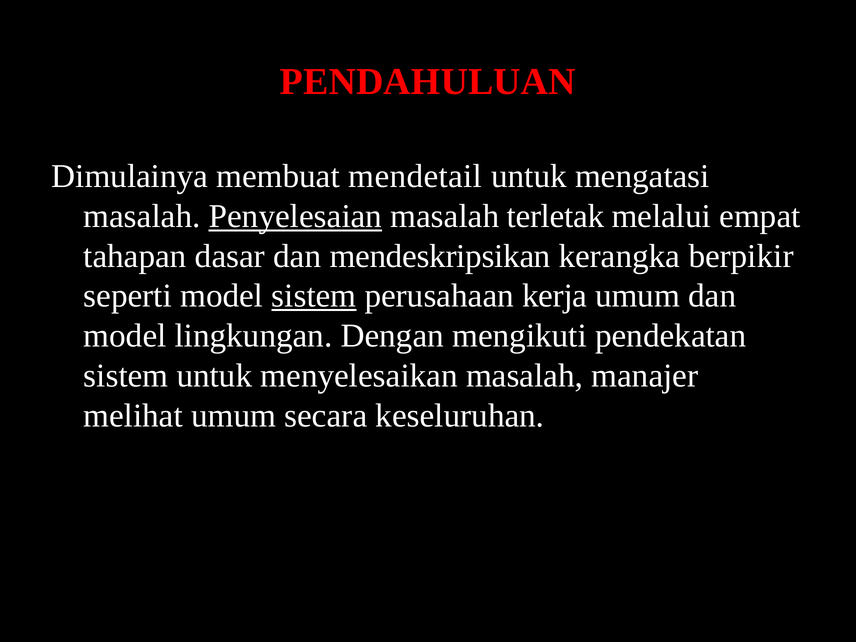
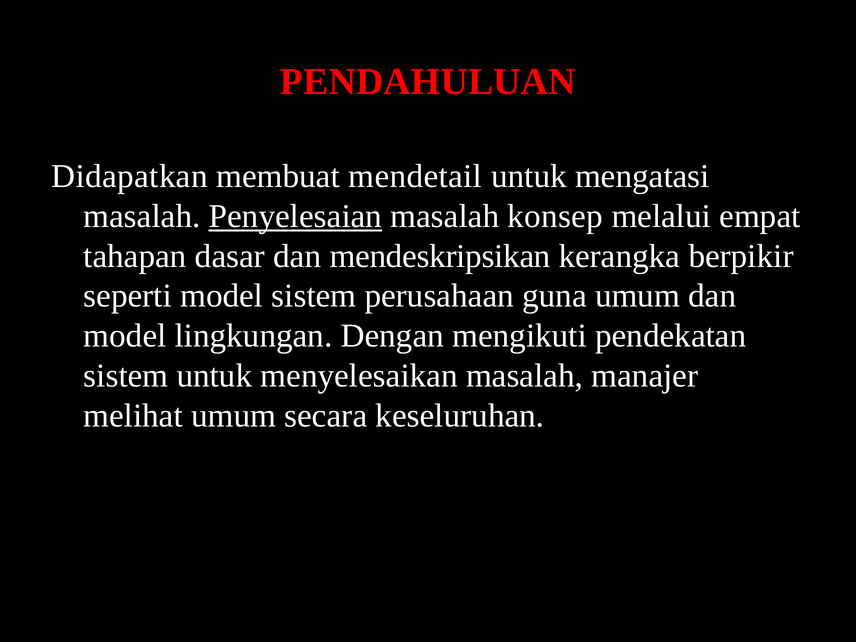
Dimulainya: Dimulainya -> Didapatkan
terletak: terletak -> konsep
sistem at (314, 296) underline: present -> none
kerja: kerja -> guna
